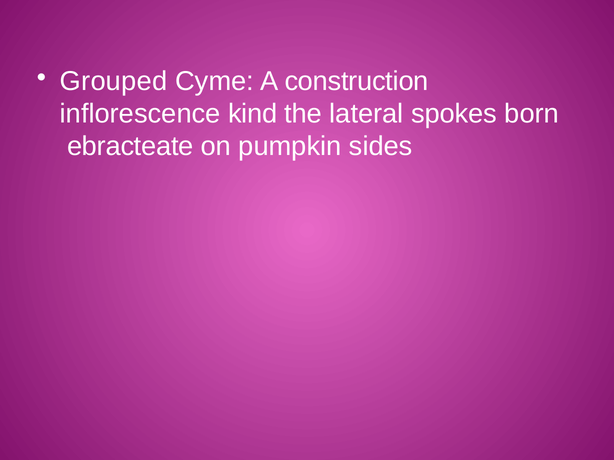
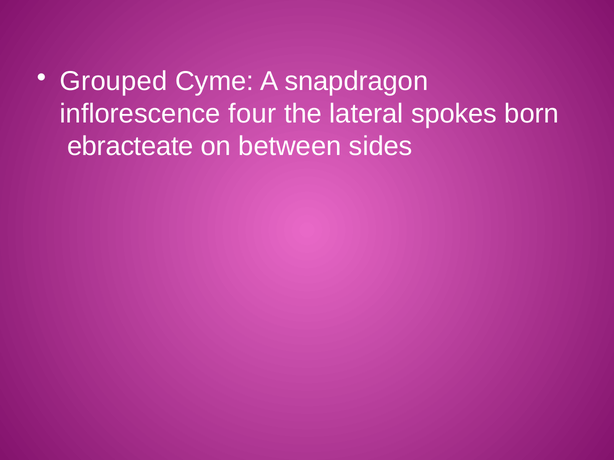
construction: construction -> snapdragon
kind: kind -> four
pumpkin: pumpkin -> between
